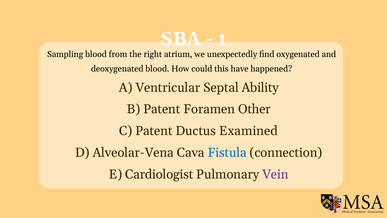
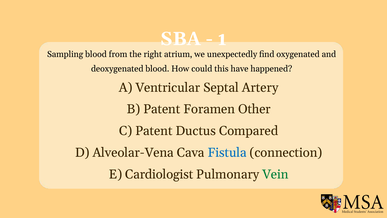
Ability: Ability -> Artery
Examined: Examined -> Compared
Vein colour: purple -> green
